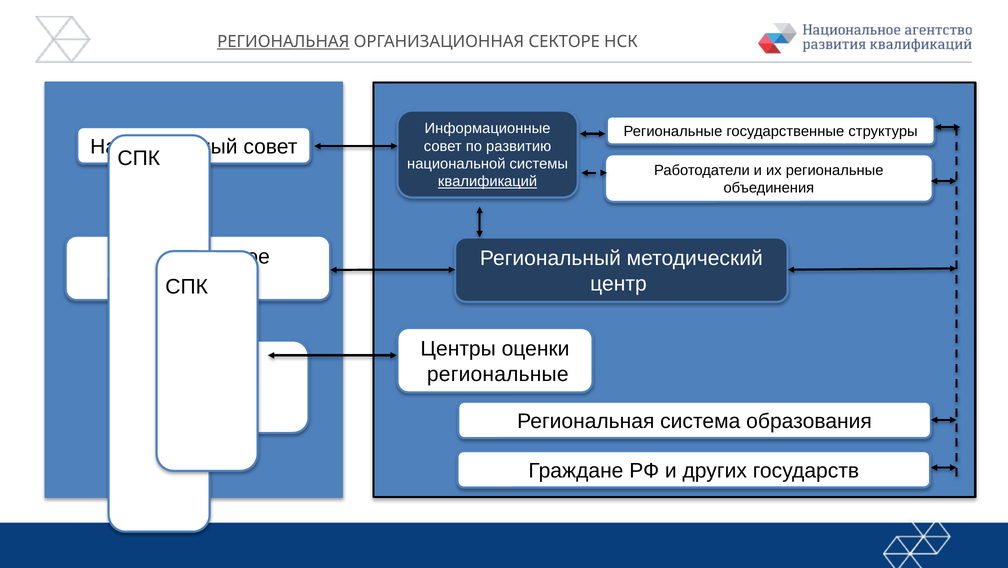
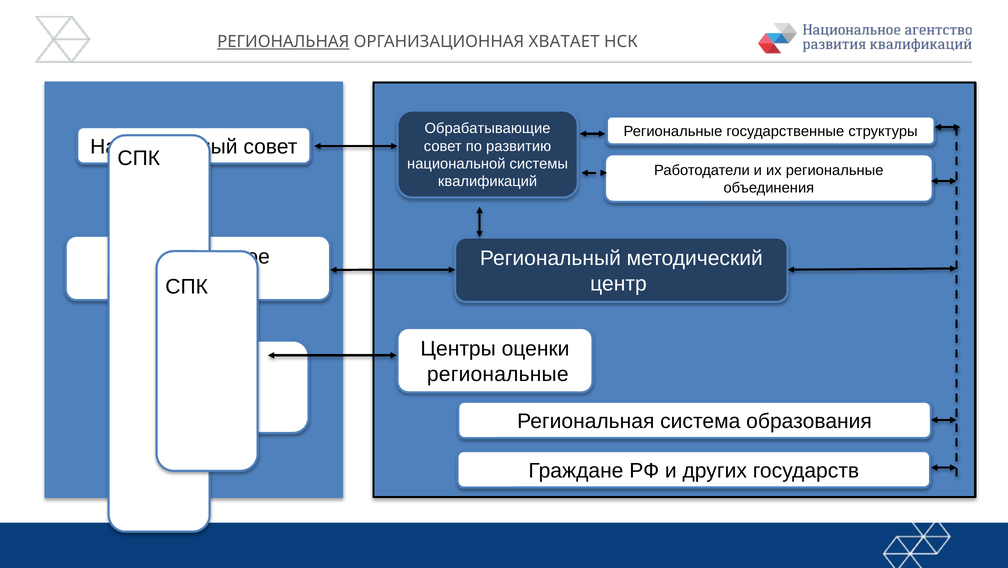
СЕКТОРЕ: СЕКТОРЕ -> ХВАТАЕТ
Информационные: Информационные -> Обрабатывающие
квалификаций underline: present -> none
